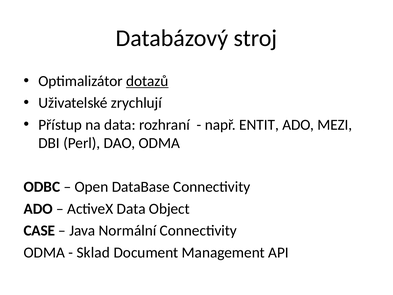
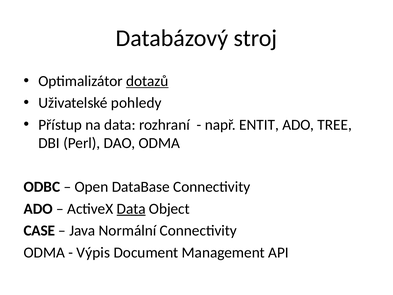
zrychlují: zrychlují -> pohledy
MEZI: MEZI -> TREE
Data at (131, 209) underline: none -> present
Sklad: Sklad -> Výpis
